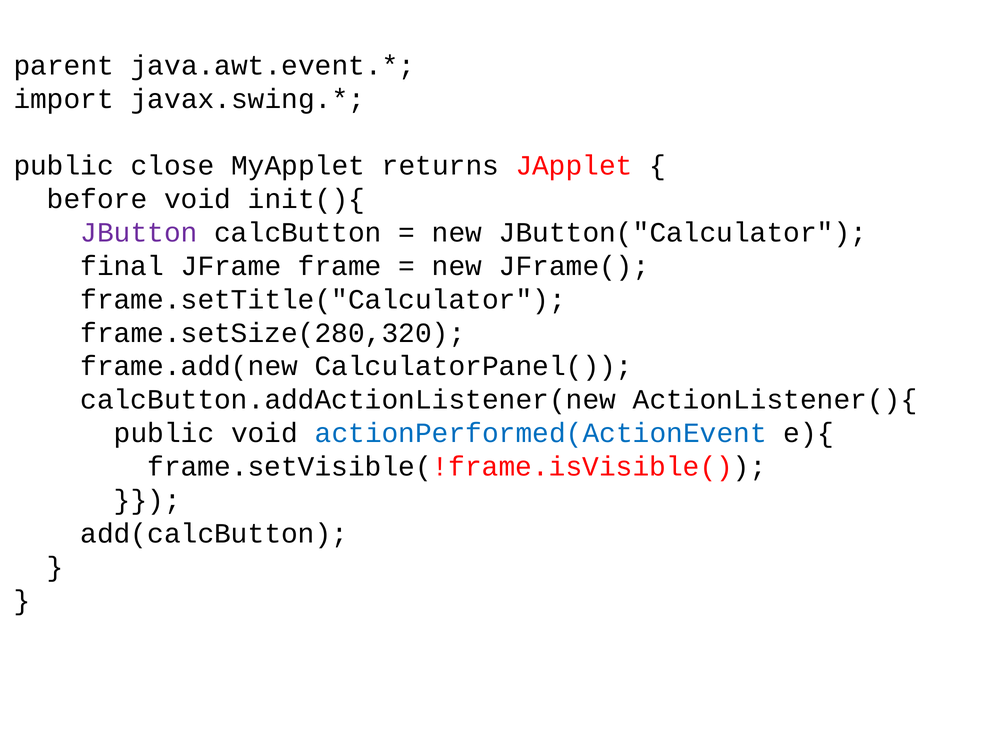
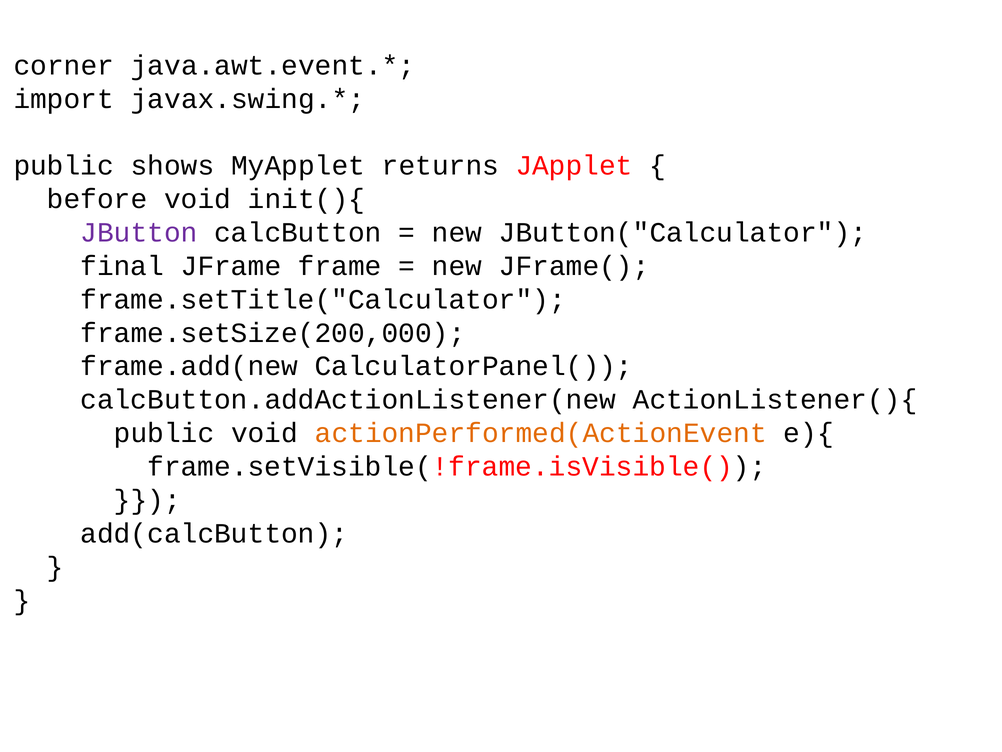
parent: parent -> corner
close: close -> shows
frame.setSize(280,320: frame.setSize(280,320 -> frame.setSize(200,000
actionPerformed(ActionEvent colour: blue -> orange
